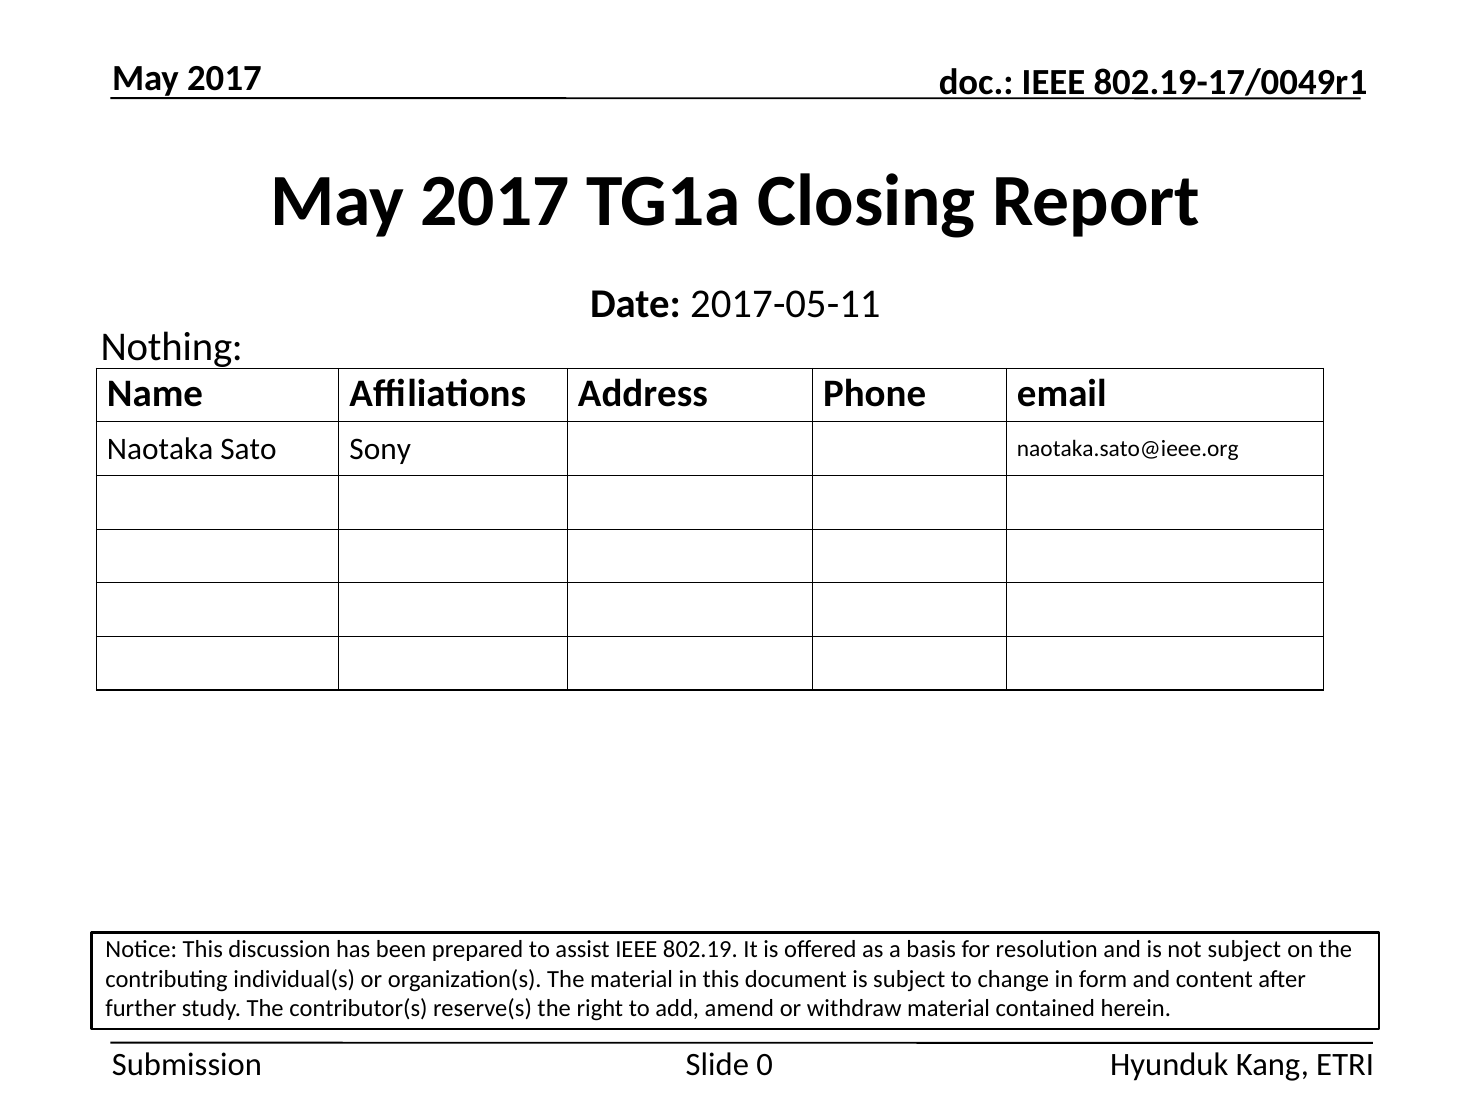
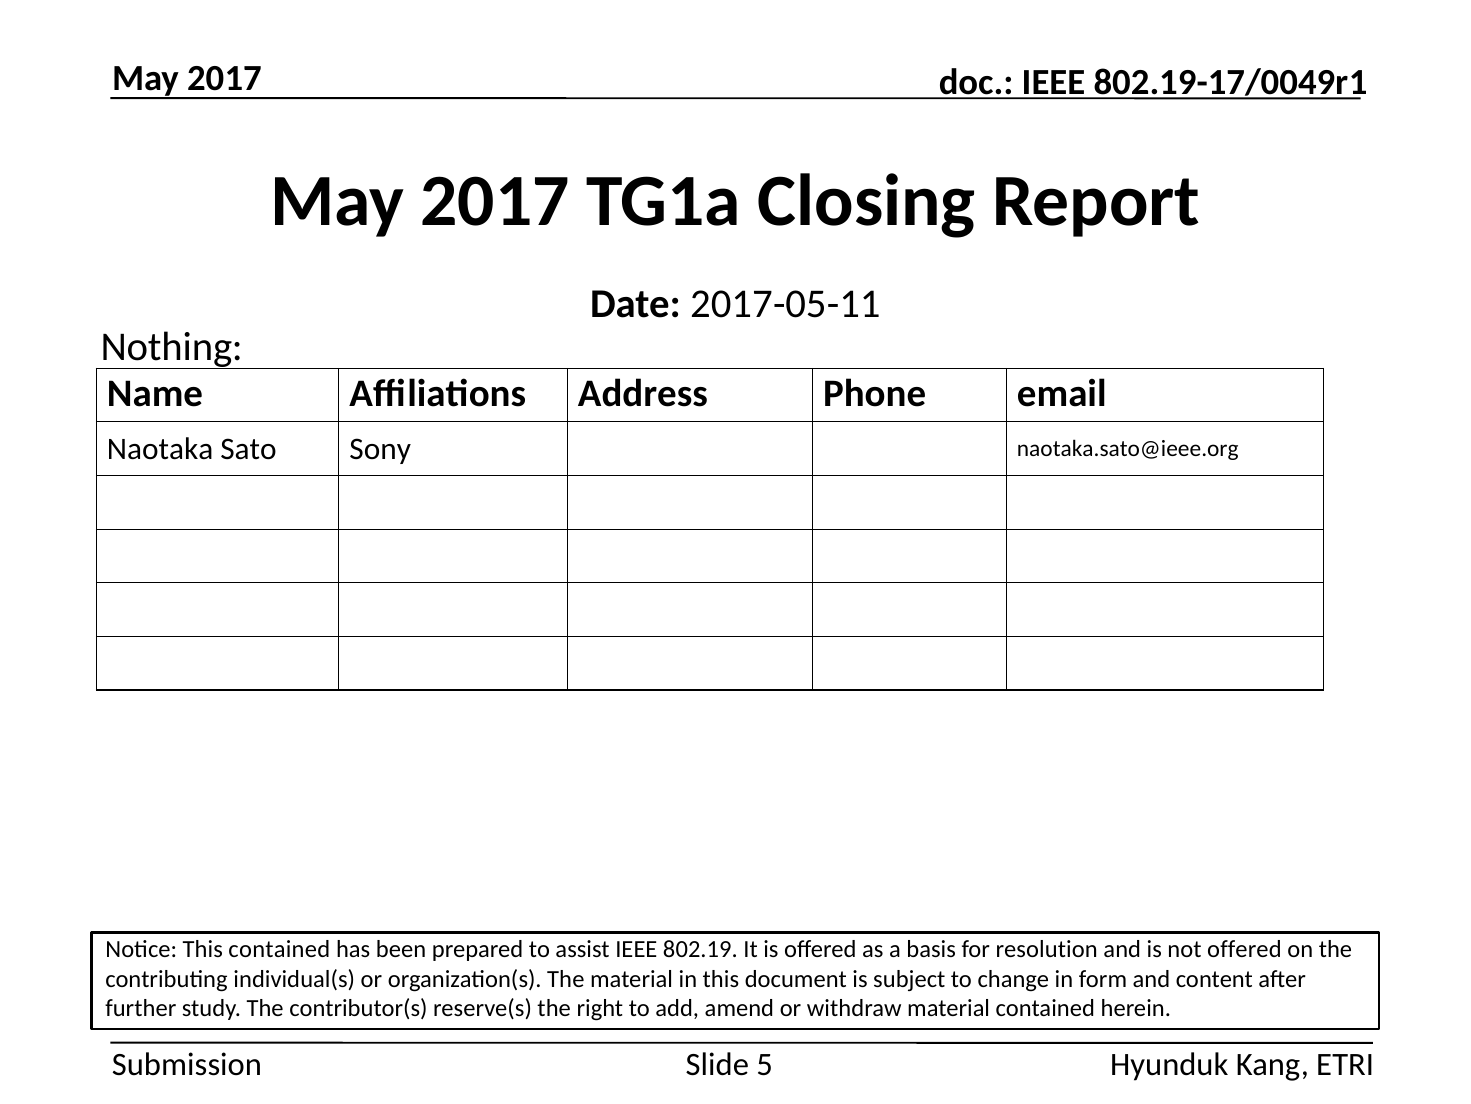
This discussion: discussion -> contained
not subject: subject -> offered
0: 0 -> 5
